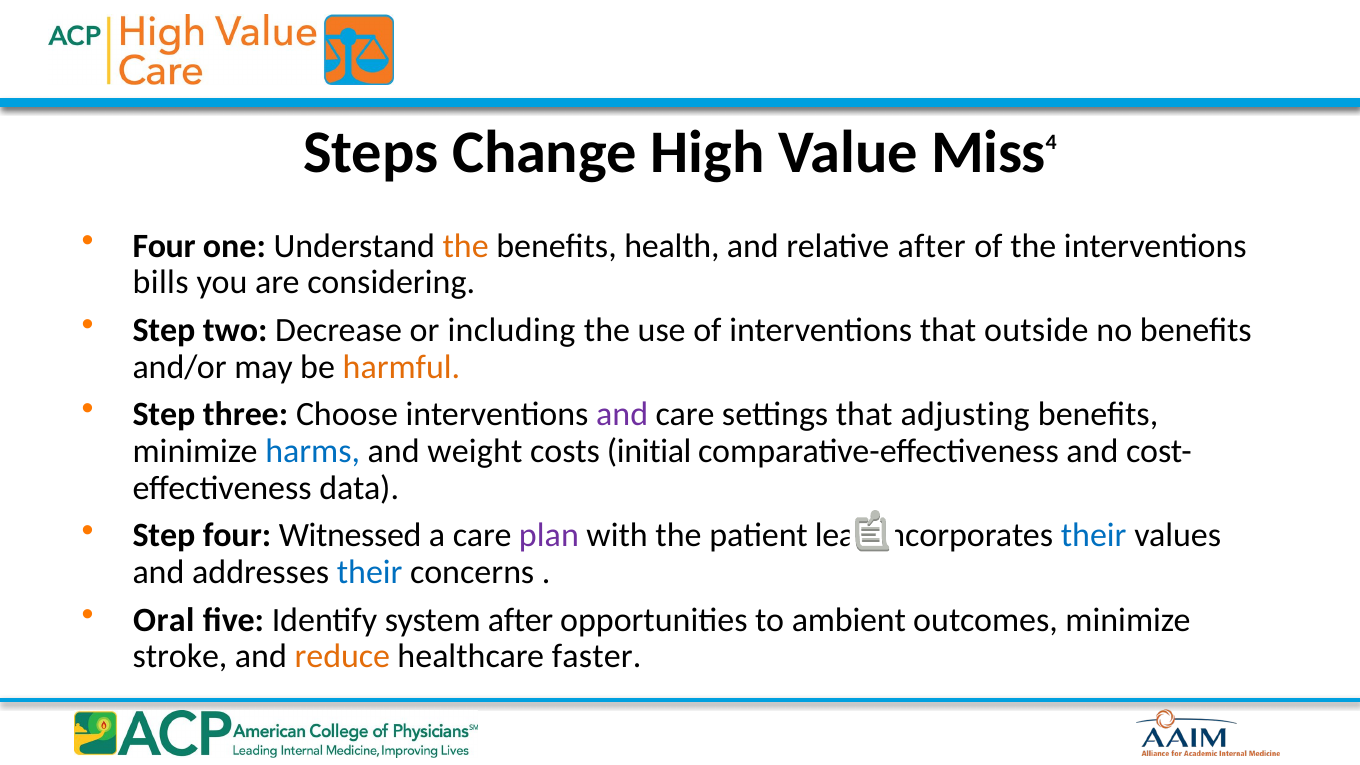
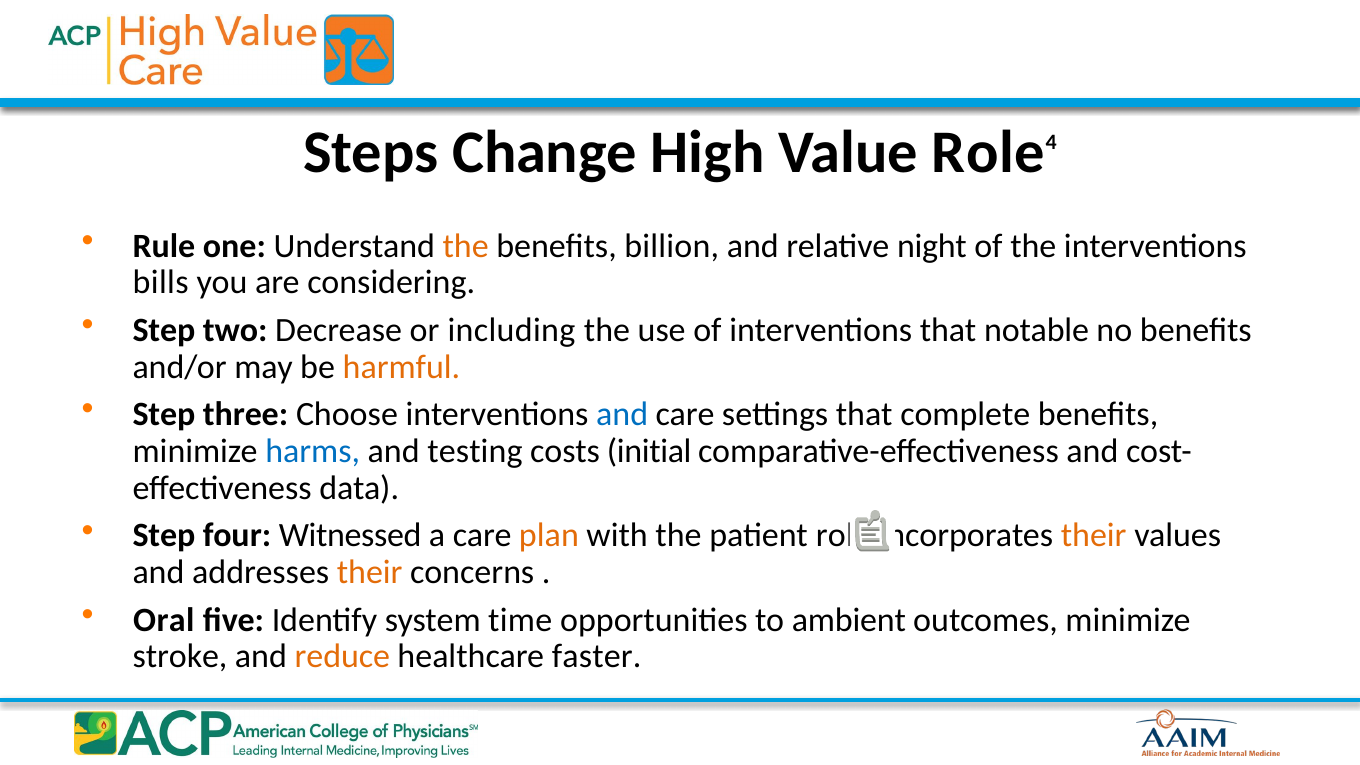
Value Miss: Miss -> Role
Four at (164, 246): Four -> Rule
health: health -> billion
relative after: after -> night
outside: outside -> notable
and at (622, 415) colour: purple -> blue
adjusting: adjusting -> complete
weight: weight -> testing
plan colour: purple -> orange
patient lead: lead -> role
their at (1094, 536) colour: blue -> orange
their at (370, 572) colour: blue -> orange
system after: after -> time
